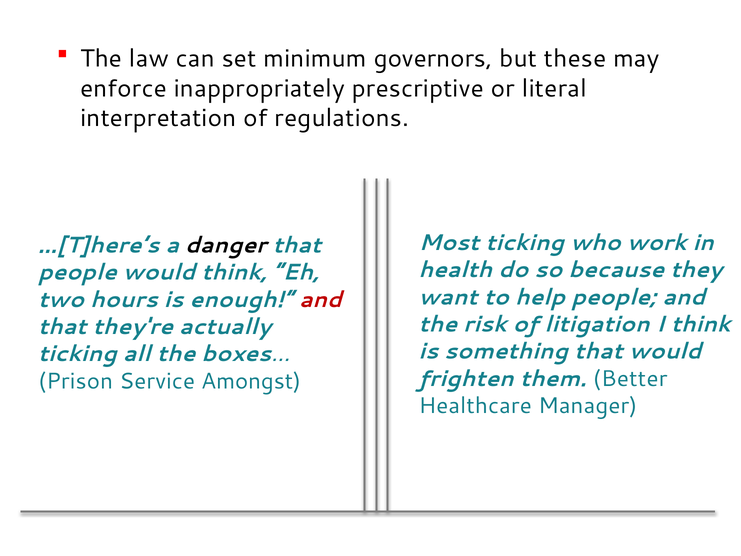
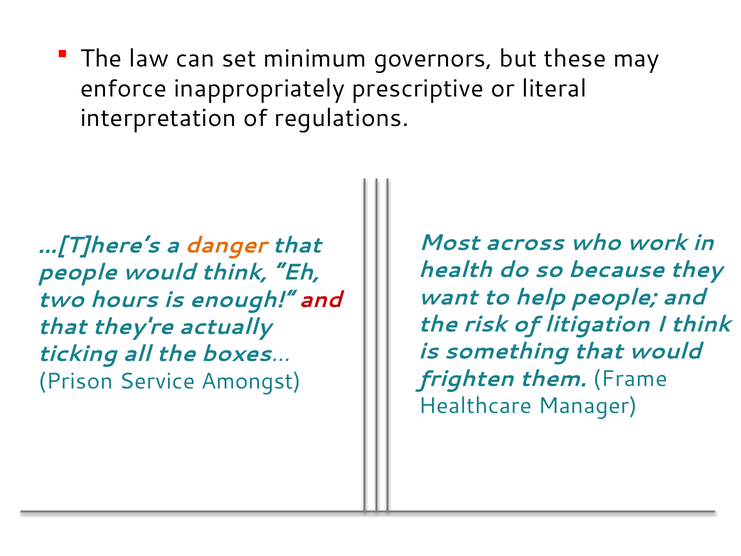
Most ticking: ticking -> across
danger colour: black -> orange
Better: Better -> Frame
